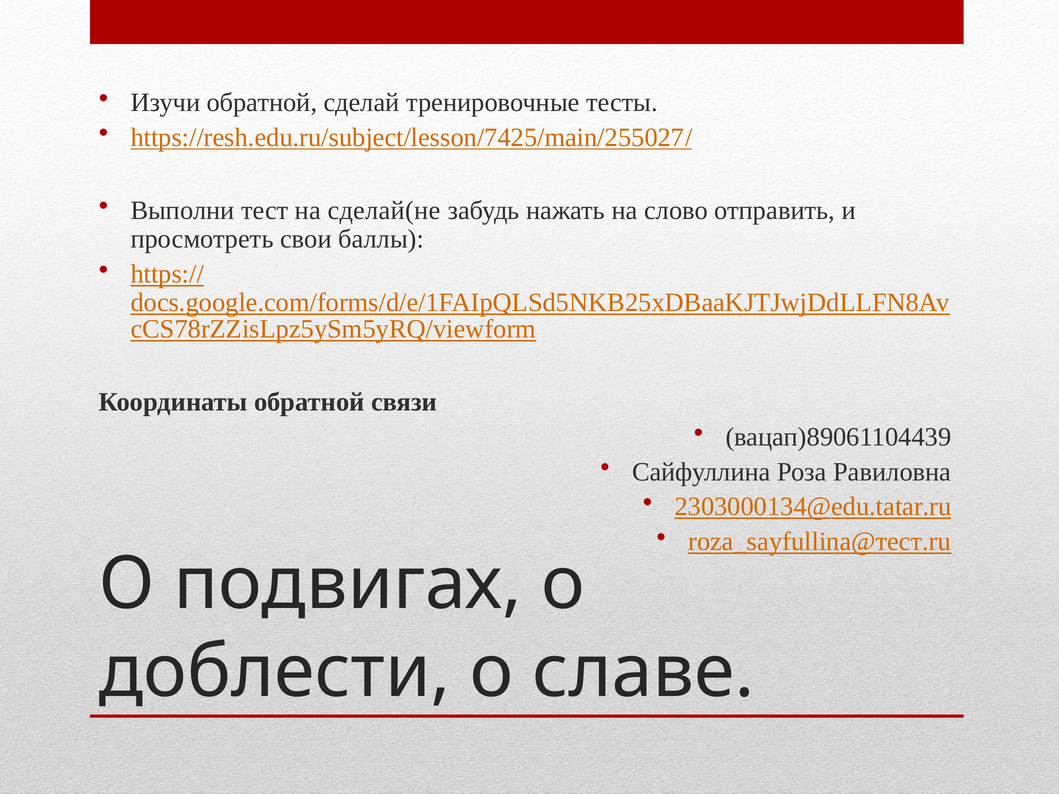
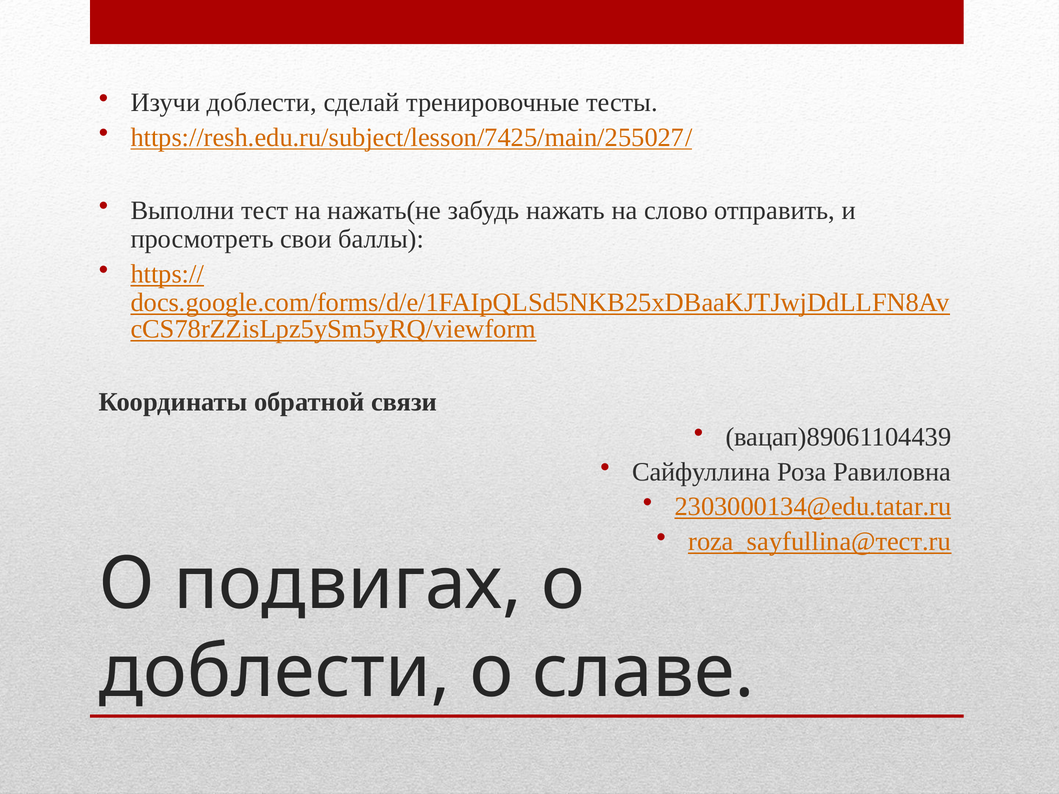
Изучи обратной: обратной -> доблести
сделай(не: сделай(не -> нажать(не
